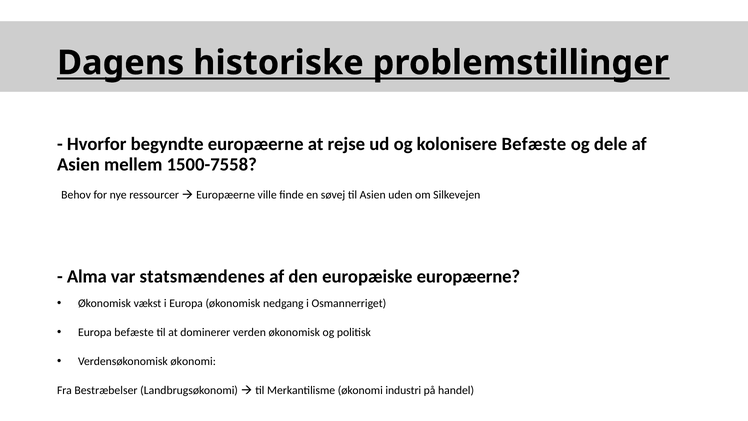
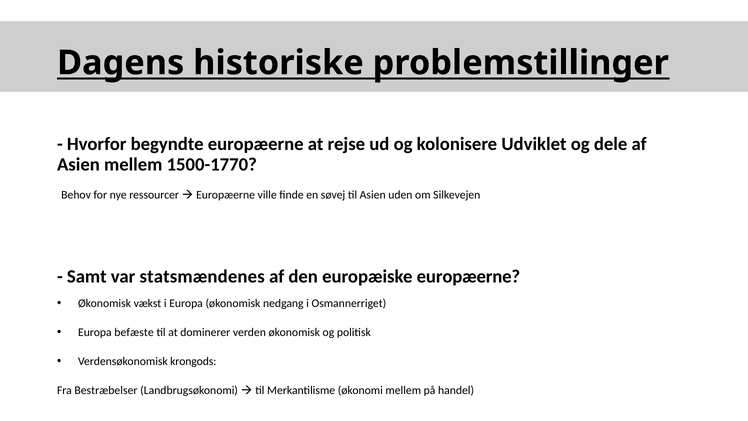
kolonisere Befæste: Befæste -> Udviklet
1500-7558: 1500-7558 -> 1500-1770
Alma: Alma -> Samt
Verdensøkonomisk økonomi: økonomi -> krongods
økonomi industri: industri -> mellem
